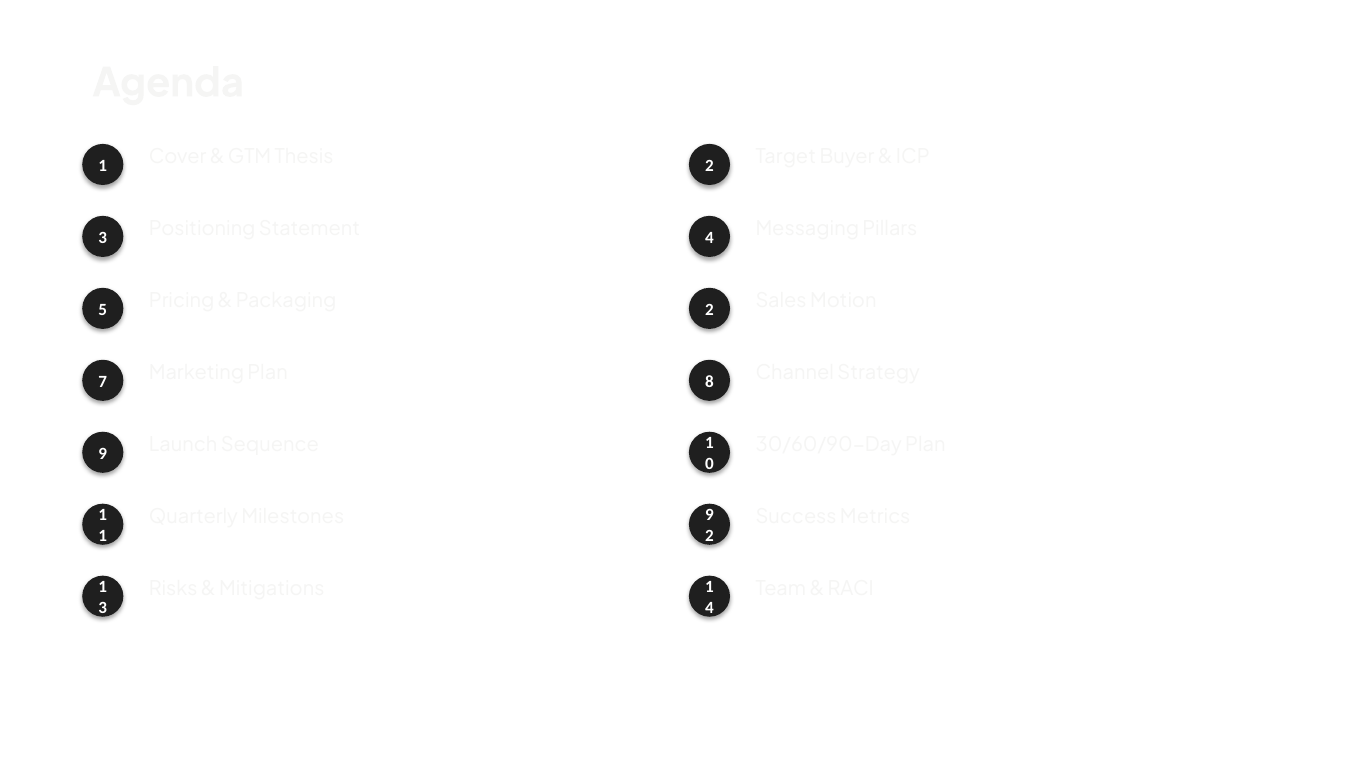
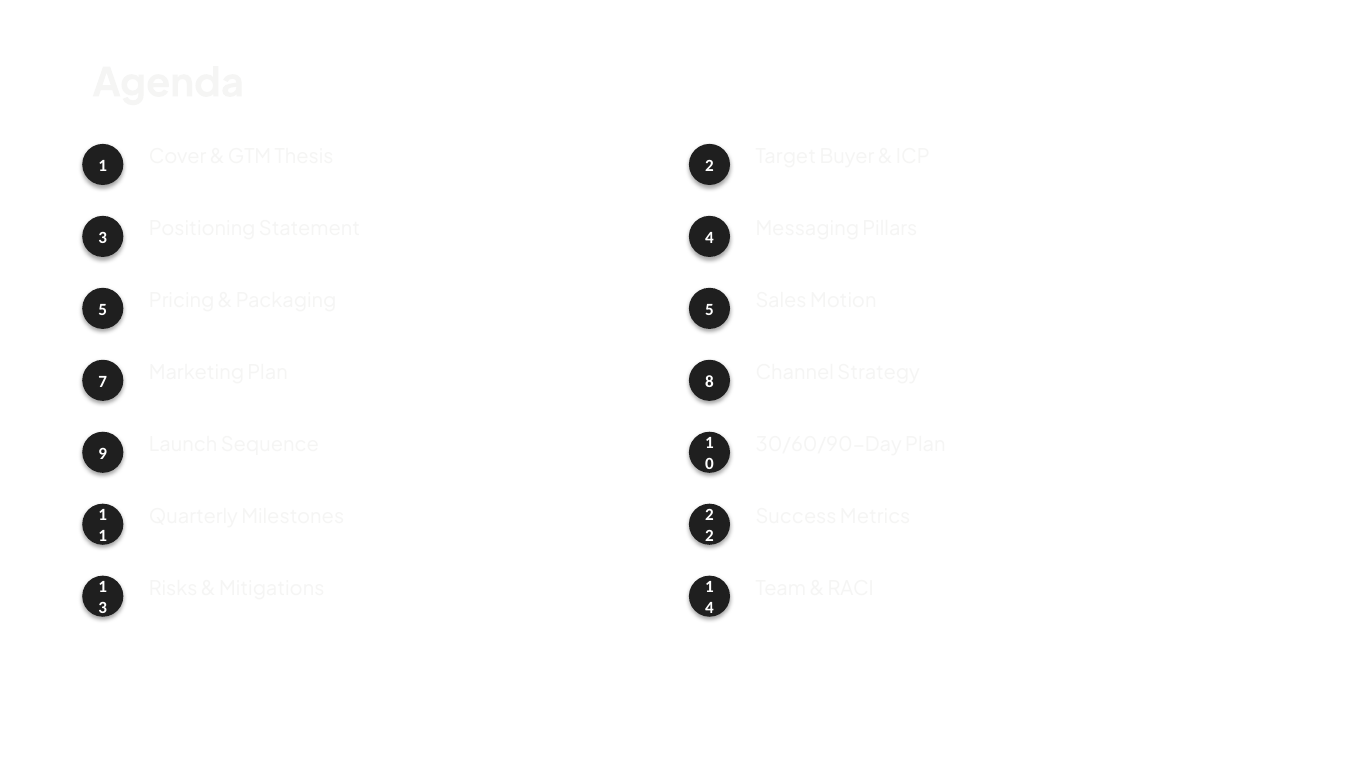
Packaging 2: 2 -> 5
Milestones 9: 9 -> 2
